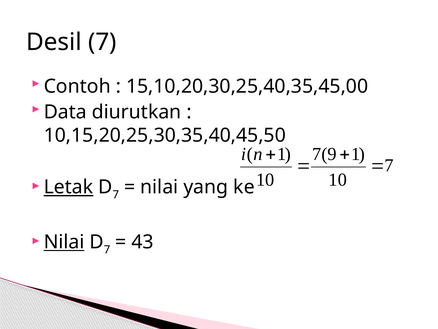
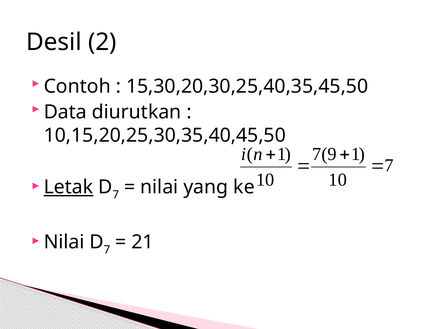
Desil 7: 7 -> 2
15,10,20,30,25,40,35,45,00: 15,10,20,30,25,40,35,45,00 -> 15,30,20,30,25,40,35,45,50
Nilai at (64, 242) underline: present -> none
43: 43 -> 21
